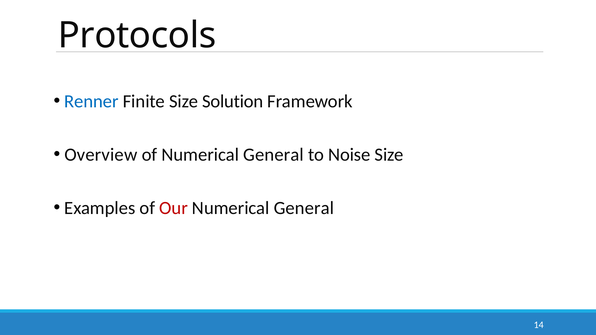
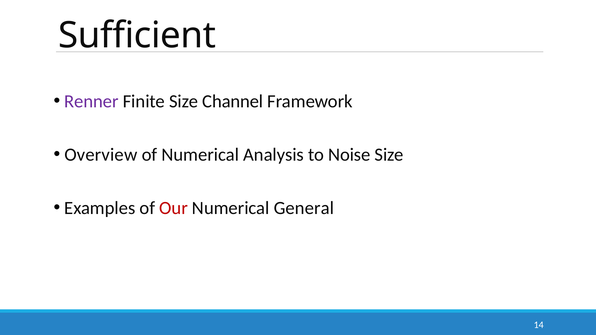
Protocols: Protocols -> Sufficient
Renner colour: blue -> purple
Solution: Solution -> Channel
of Numerical General: General -> Analysis
